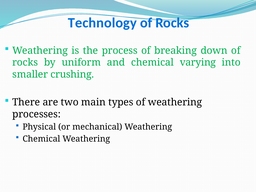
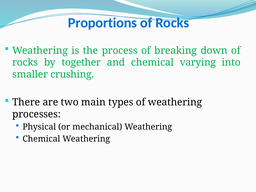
Technology: Technology -> Proportions
uniform: uniform -> together
